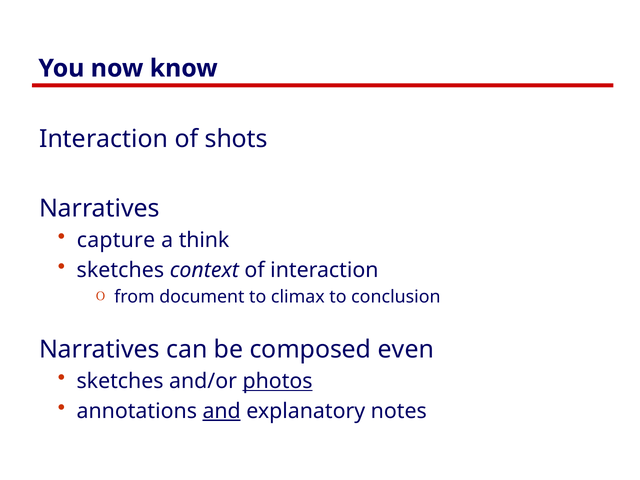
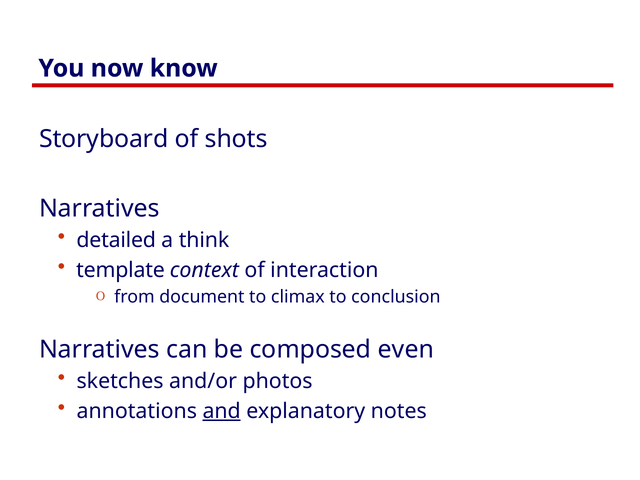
Interaction at (104, 139): Interaction -> Storyboard
capture: capture -> detailed
sketches at (120, 270): sketches -> template
photos underline: present -> none
